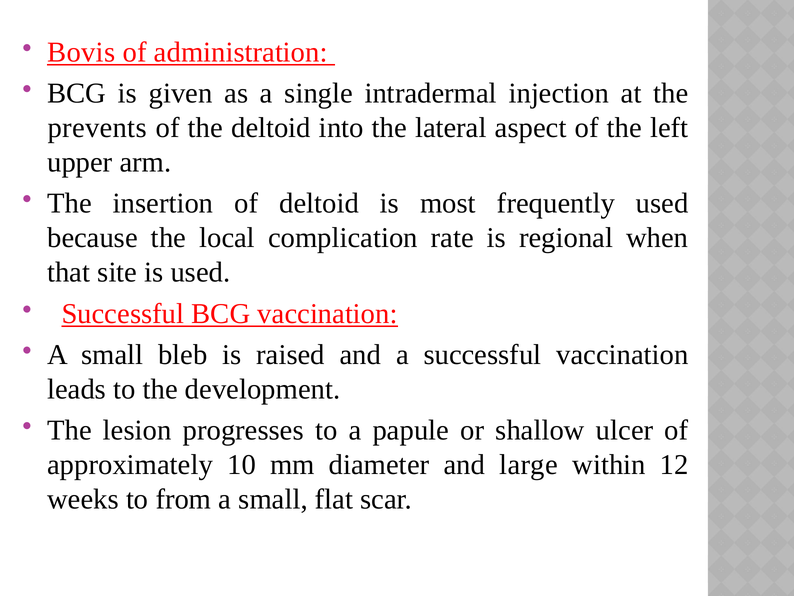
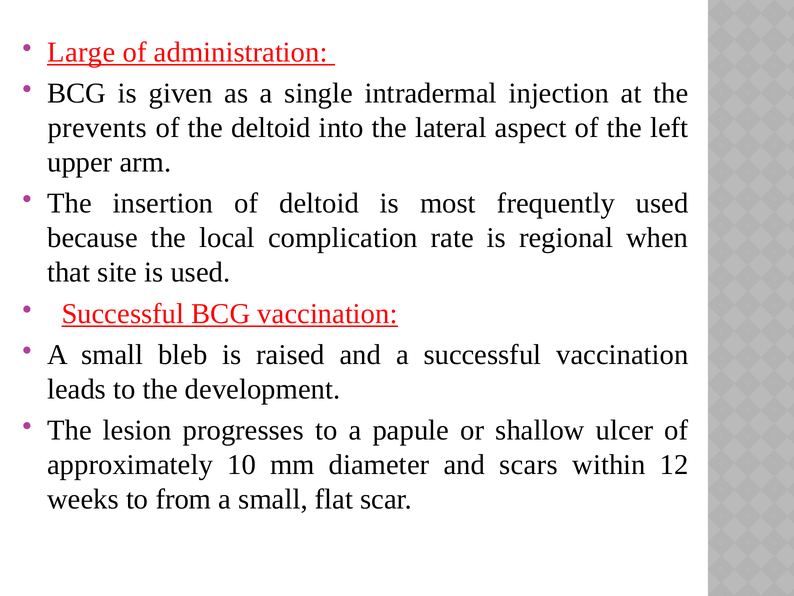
Bovis: Bovis -> Large
large: large -> scars
